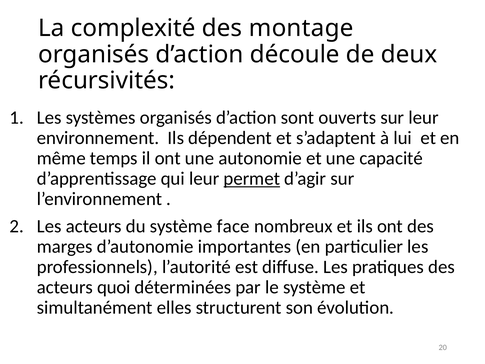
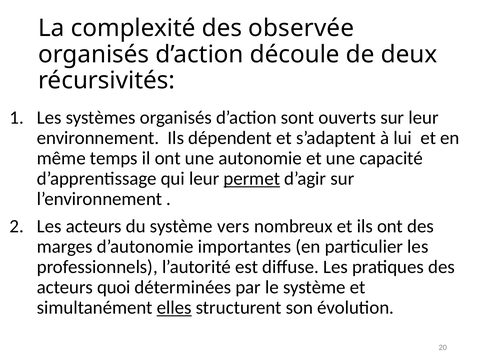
montage: montage -> observée
face: face -> vers
elles underline: none -> present
